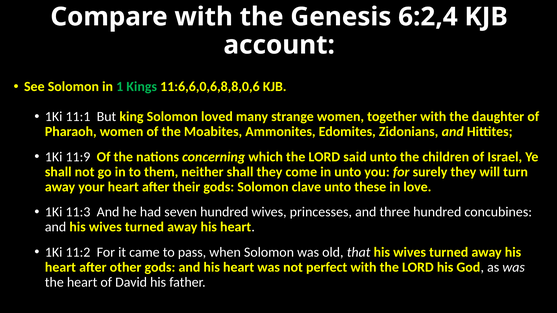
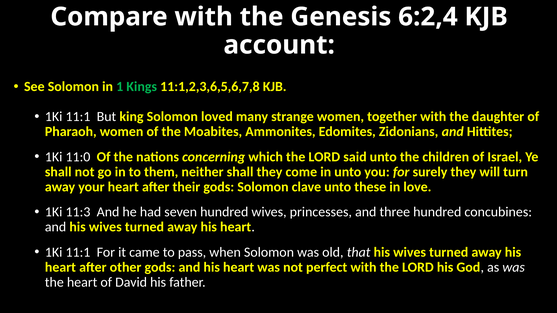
11:6,6,0,6,8,8,0,6: 11:6,6,0,6,8,8,0,6 -> 11:1,2,3,6,5,6,7,8
11:9: 11:9 -> 11:0
11:2 at (78, 252): 11:2 -> 11:1
